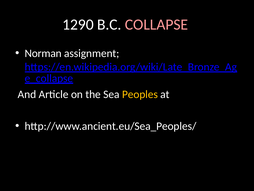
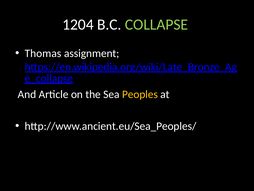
1290: 1290 -> 1204
COLLAPSE colour: pink -> light green
Norman: Norman -> Thomas
